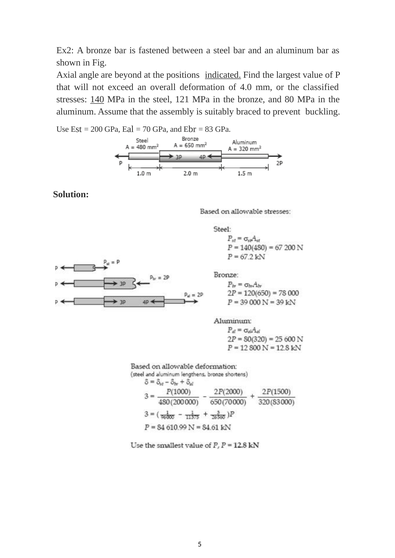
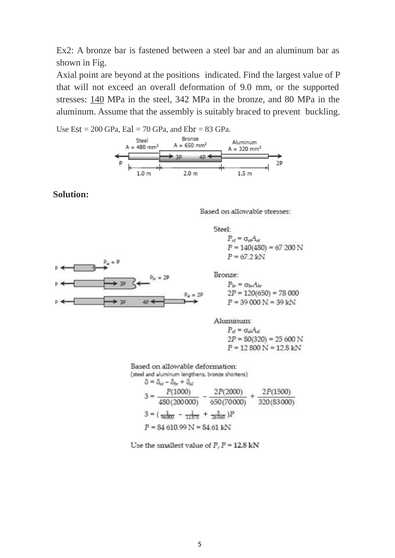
angle: angle -> point
indicated underline: present -> none
4.0: 4.0 -> 9.0
classified: classified -> supported
121: 121 -> 342
